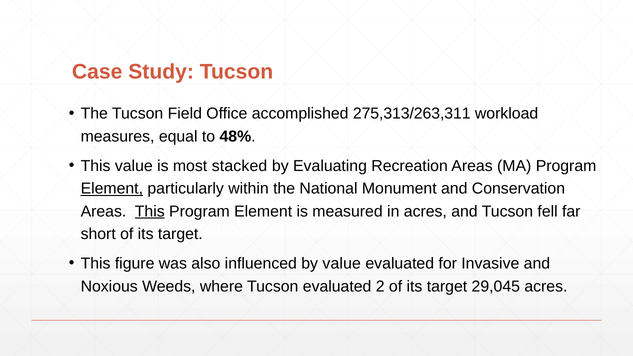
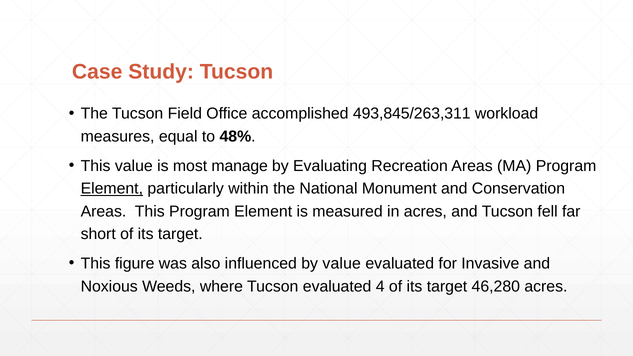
275,313/263,311: 275,313/263,311 -> 493,845/263,311
stacked: stacked -> manage
This at (150, 211) underline: present -> none
2: 2 -> 4
29,045: 29,045 -> 46,280
